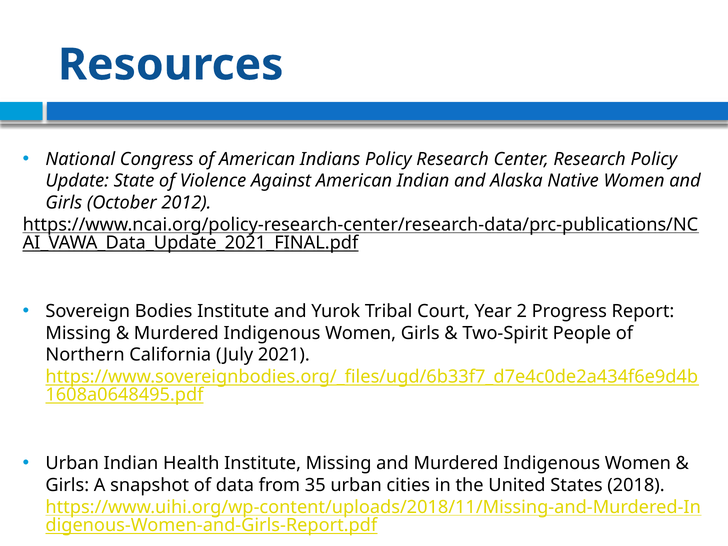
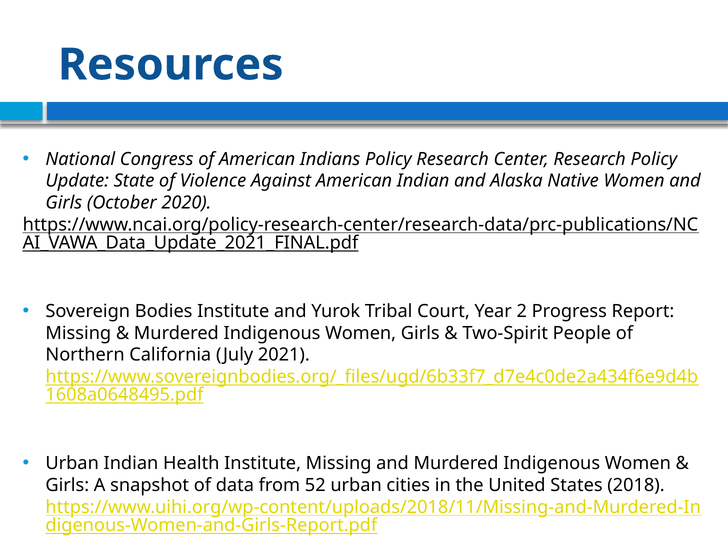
2012: 2012 -> 2020
35: 35 -> 52
